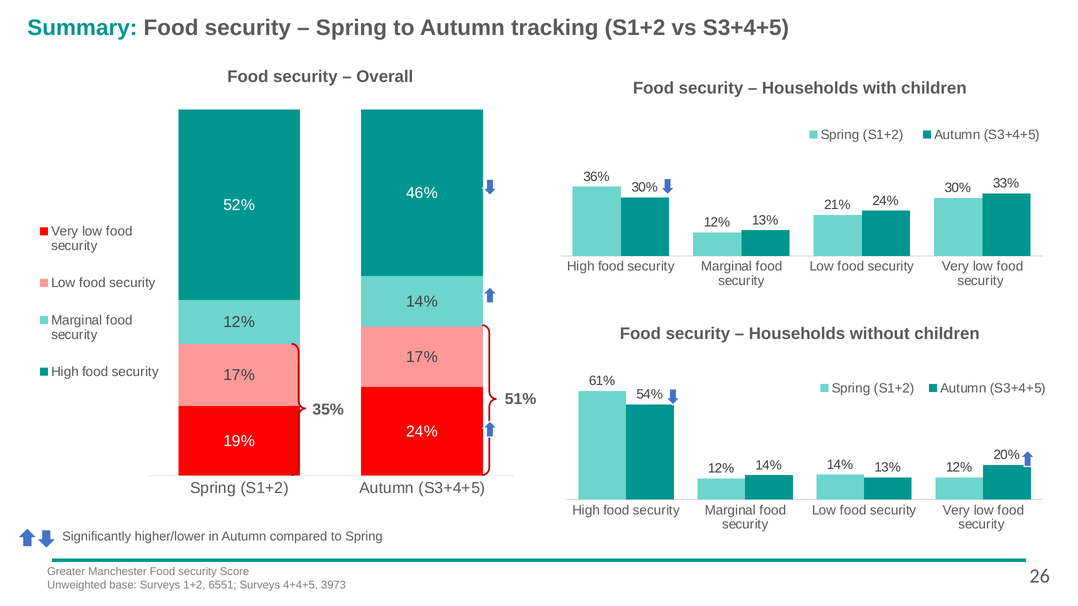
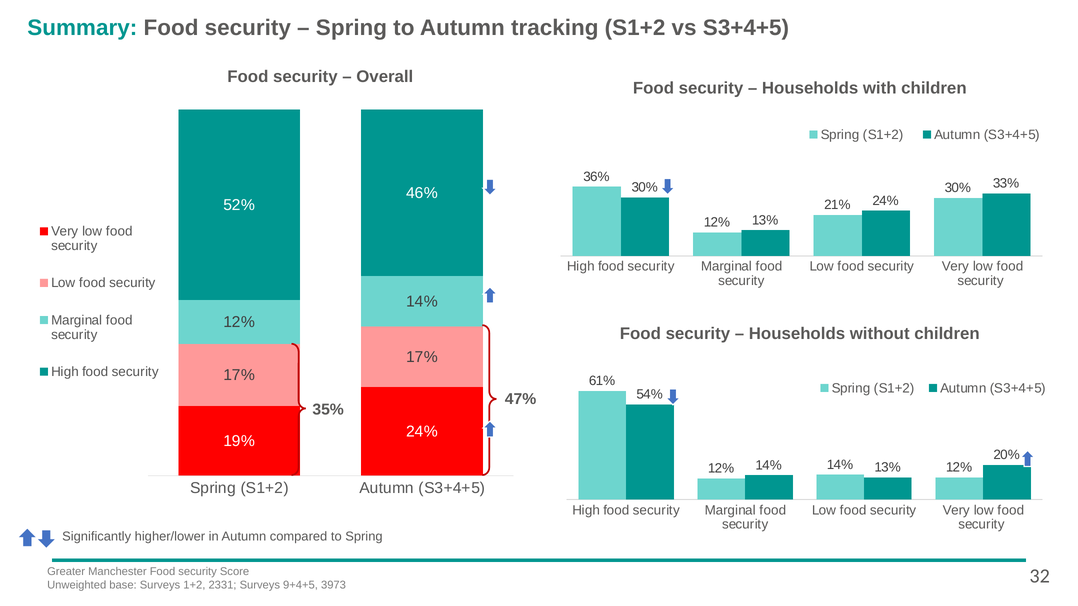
51%: 51% -> 47%
6551: 6551 -> 2331
4+4+5: 4+4+5 -> 9+4+5
26: 26 -> 32
